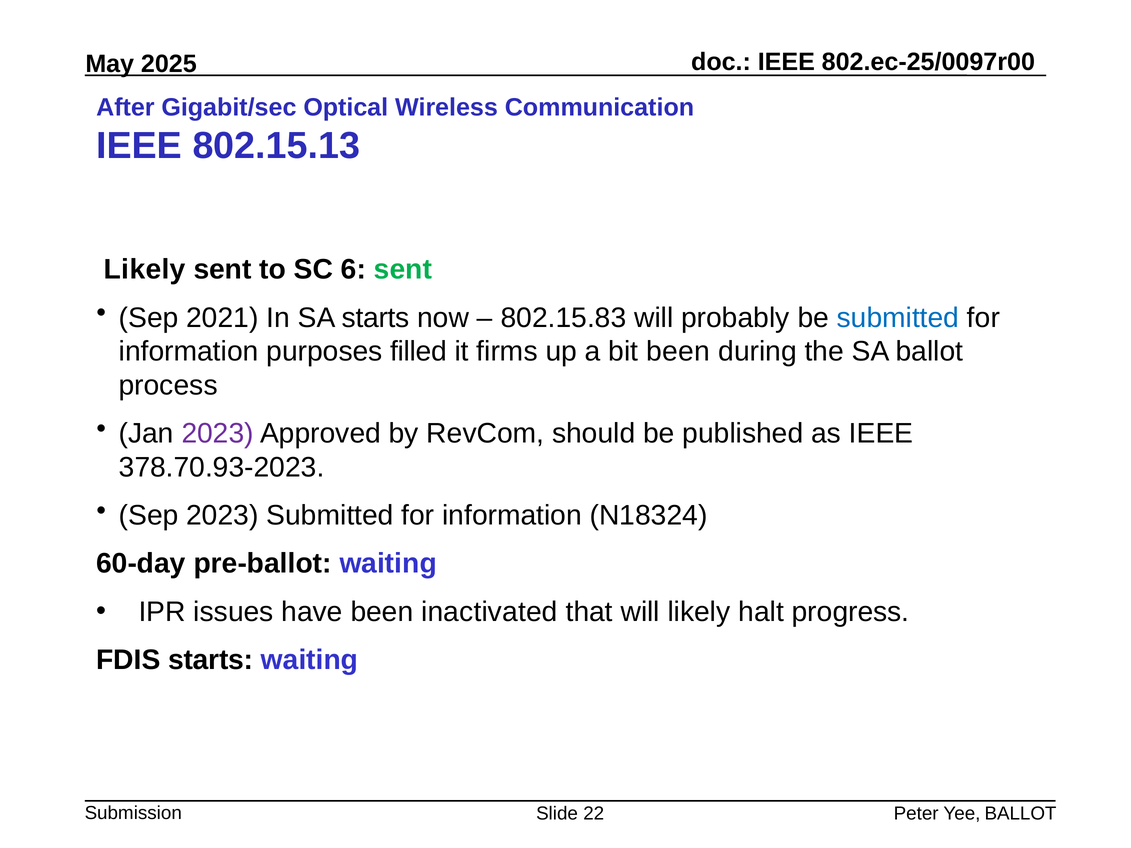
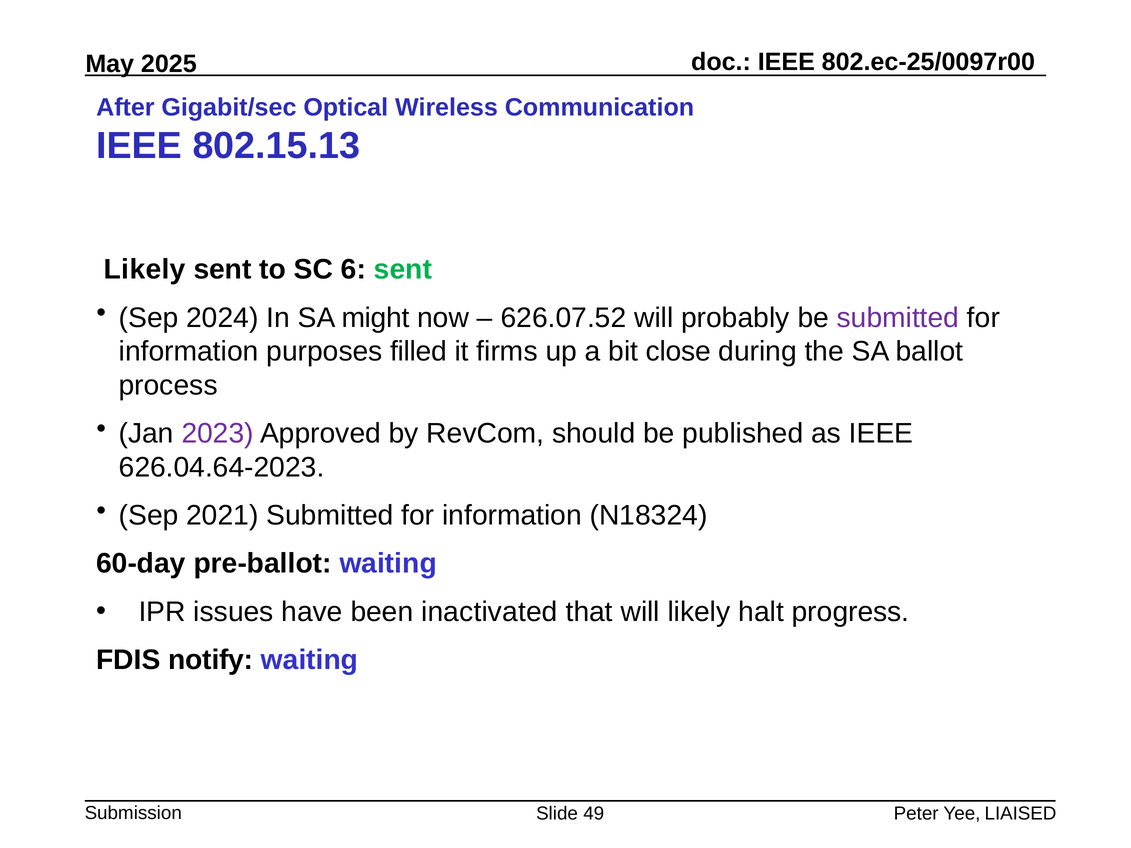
2021: 2021 -> 2024
SA starts: starts -> might
802.15.83: 802.15.83 -> 626.07.52
submitted at (898, 318) colour: blue -> purple
bit been: been -> close
378.70.93-2023: 378.70.93-2023 -> 626.04.64-2023
Sep 2023: 2023 -> 2021
FDIS starts: starts -> notify
22: 22 -> 49
Yee BALLOT: BALLOT -> LIAISED
